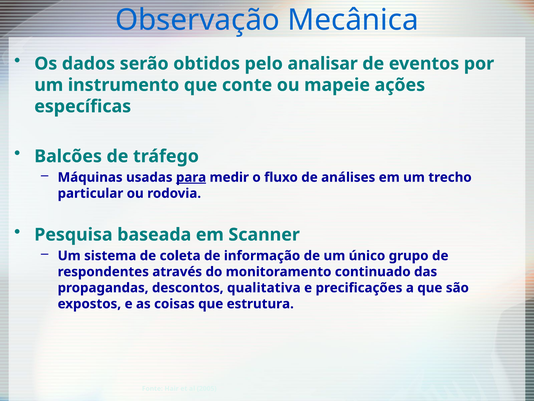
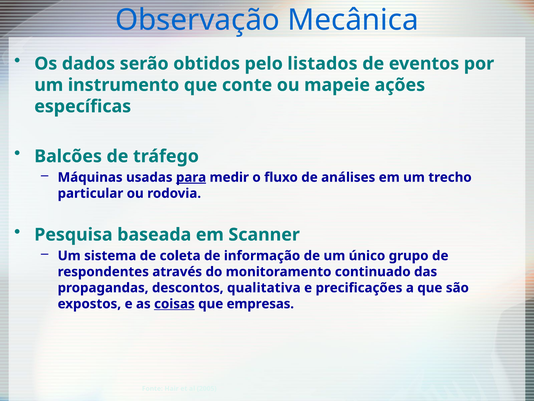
analisar: analisar -> listados
coisas underline: none -> present
estrutura: estrutura -> empresas
